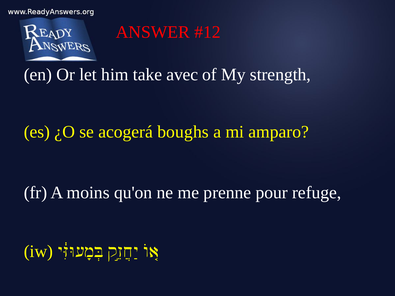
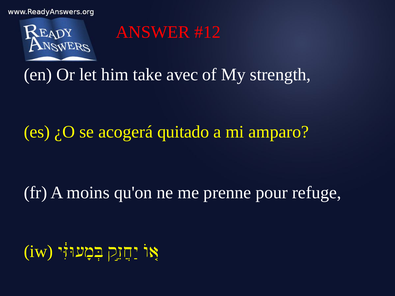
boughs: boughs -> quitado
